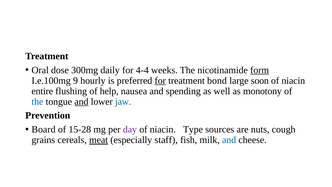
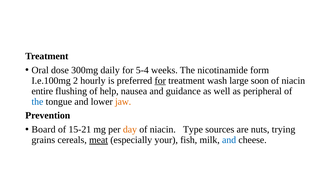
4-4: 4-4 -> 5-4
form underline: present -> none
9: 9 -> 2
bond: bond -> wash
spending: spending -> guidance
monotony: monotony -> peripheral
and at (81, 101) underline: present -> none
jaw colour: blue -> orange
15-28: 15-28 -> 15-21
day colour: purple -> orange
cough: cough -> trying
staff: staff -> your
